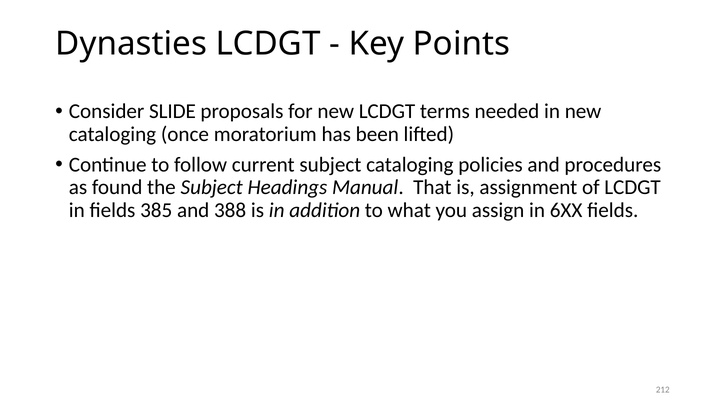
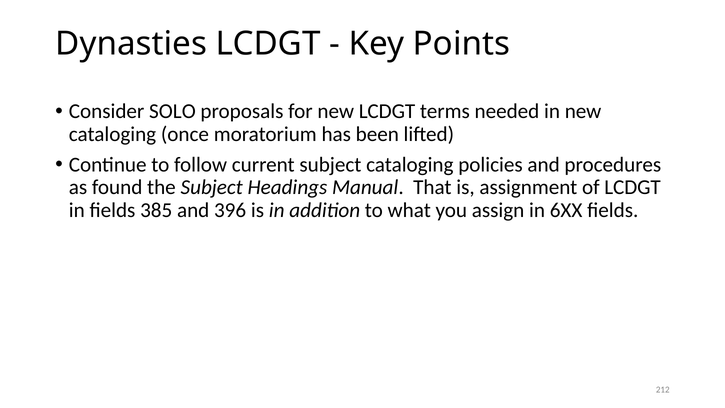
SLIDE: SLIDE -> SOLO
388: 388 -> 396
